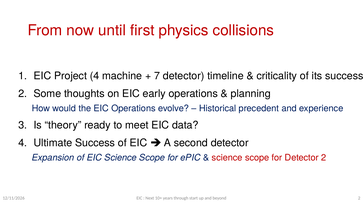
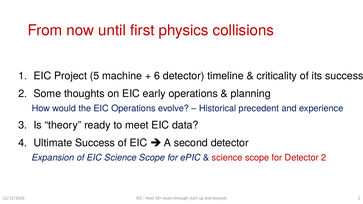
Project 4: 4 -> 5
7: 7 -> 6
